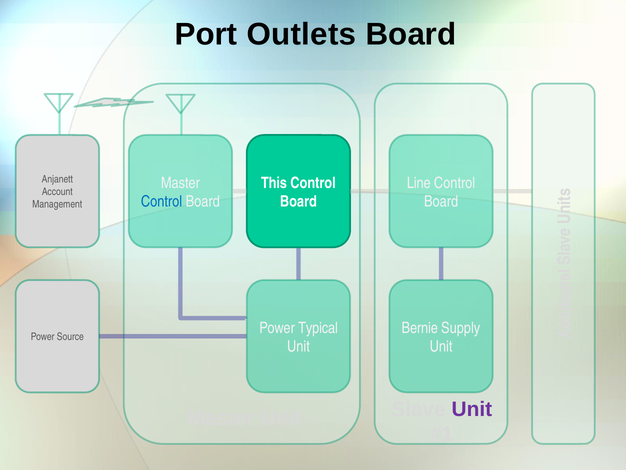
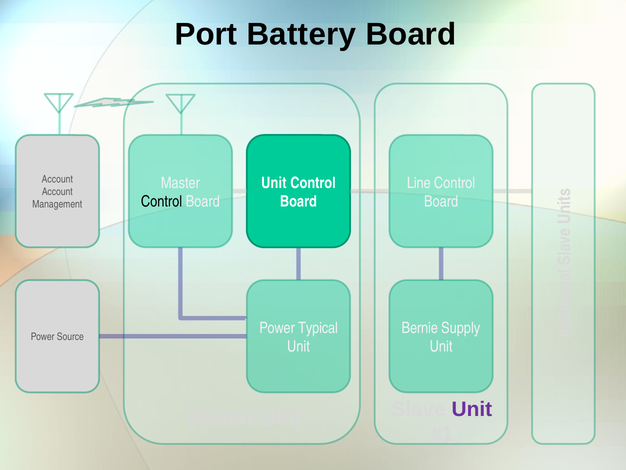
Outlets: Outlets -> Battery
Anjanett at (57, 179): Anjanett -> Account
This at (274, 183): This -> Unit
Control at (162, 201) colour: blue -> black
